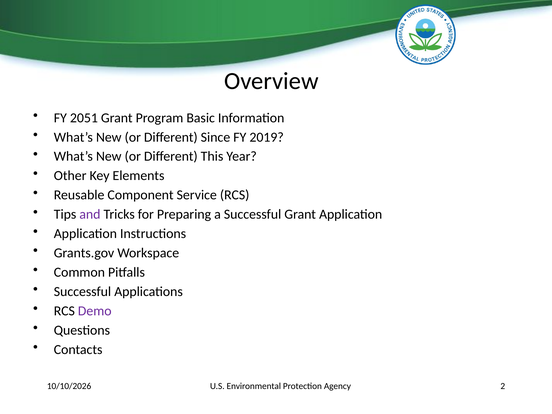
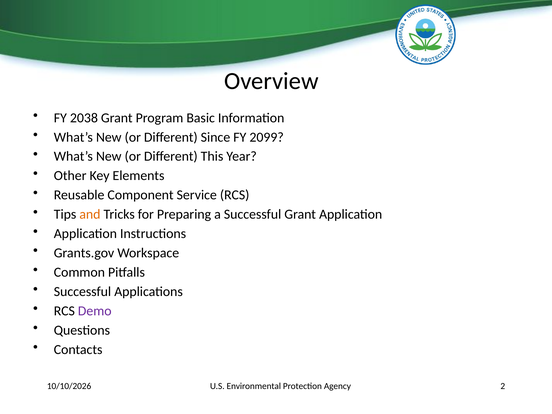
2051: 2051 -> 2038
2019: 2019 -> 2099
and colour: purple -> orange
